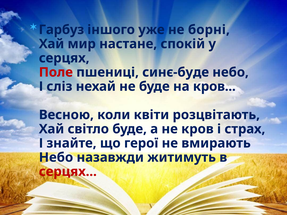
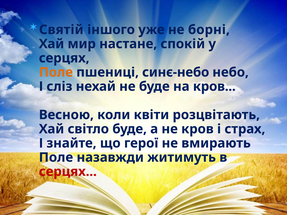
Гарбуз: Гарбуз -> Святій
Поле at (56, 72) colour: red -> orange
синє-буде: синє-буде -> синє-небо
Небо at (56, 158): Небо -> Поле
